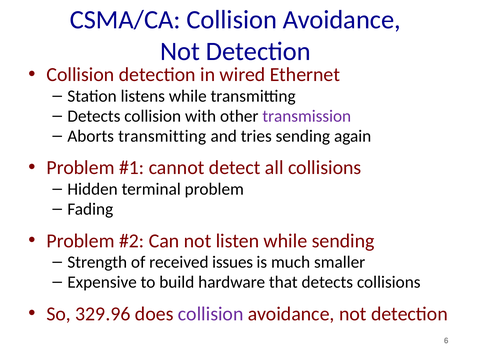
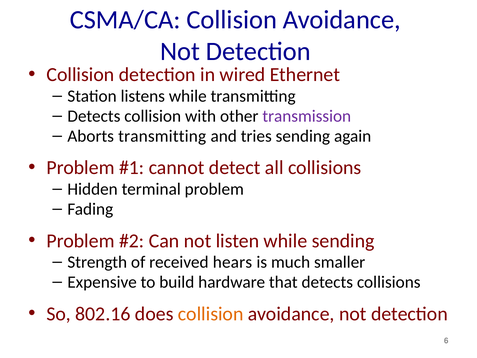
issues: issues -> hears
329.96: 329.96 -> 802.16
collision at (211, 314) colour: purple -> orange
